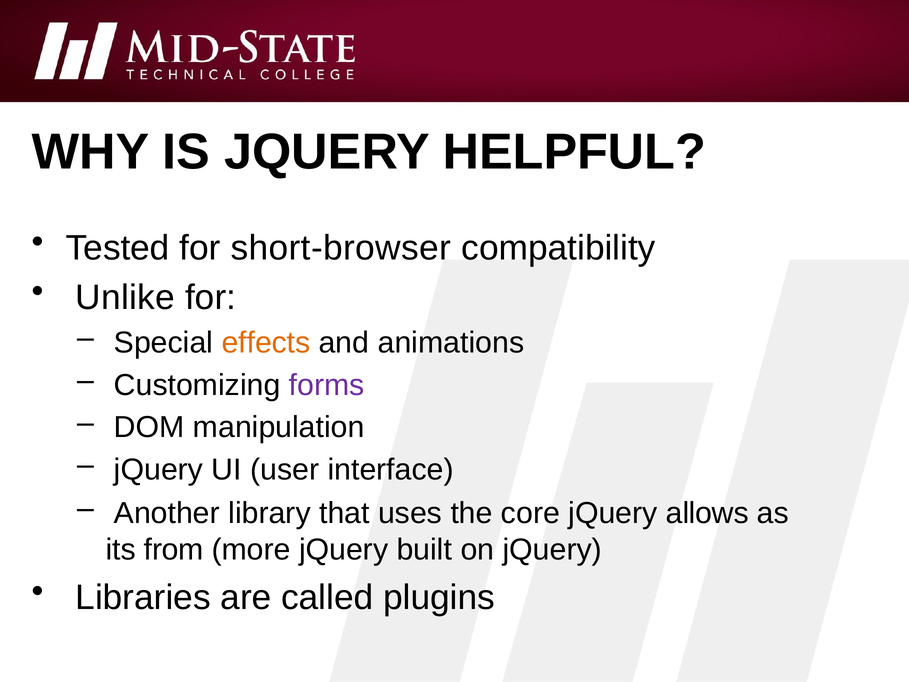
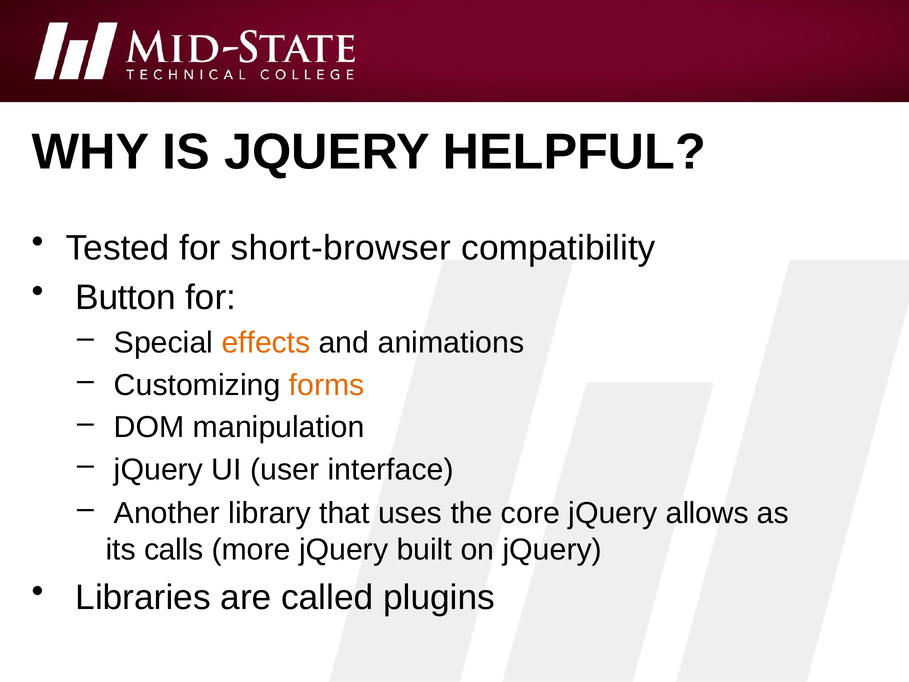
Unlike: Unlike -> Button
forms colour: purple -> orange
from: from -> calls
